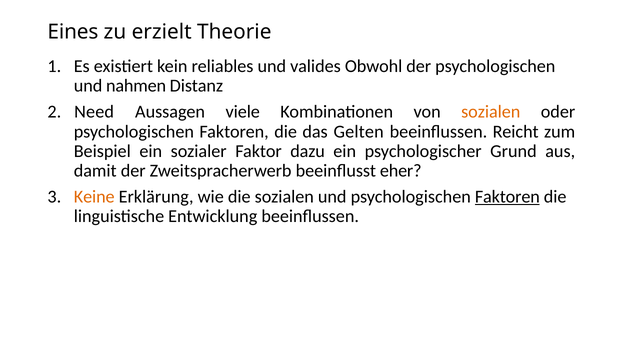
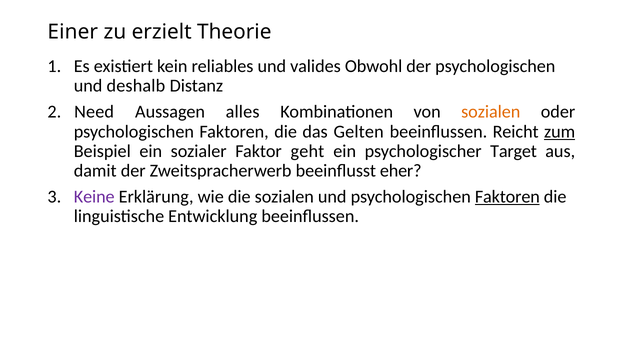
Eines: Eines -> Einer
nahmen: nahmen -> deshalb
viele: viele -> alles
zum underline: none -> present
dazu: dazu -> geht
Grund: Grund -> Target
Keine colour: orange -> purple
